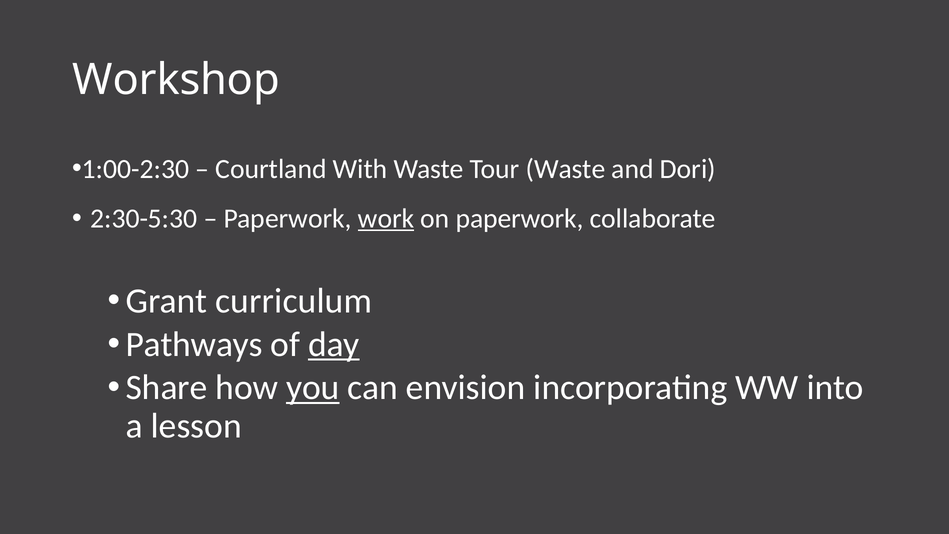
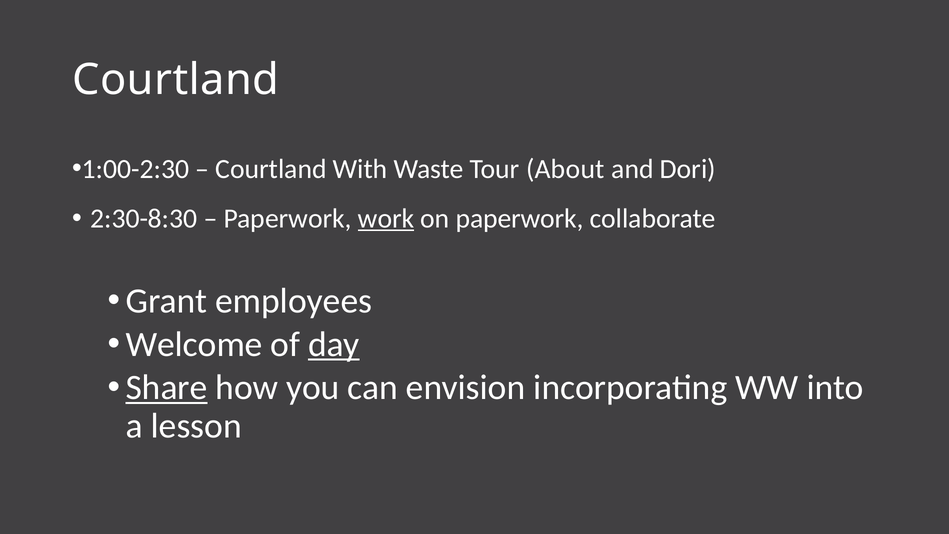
Workshop at (176, 80): Workshop -> Courtland
Tour Waste: Waste -> About
2:30-5:30: 2:30-5:30 -> 2:30-8:30
curriculum: curriculum -> employees
Pathways: Pathways -> Welcome
Share underline: none -> present
you underline: present -> none
